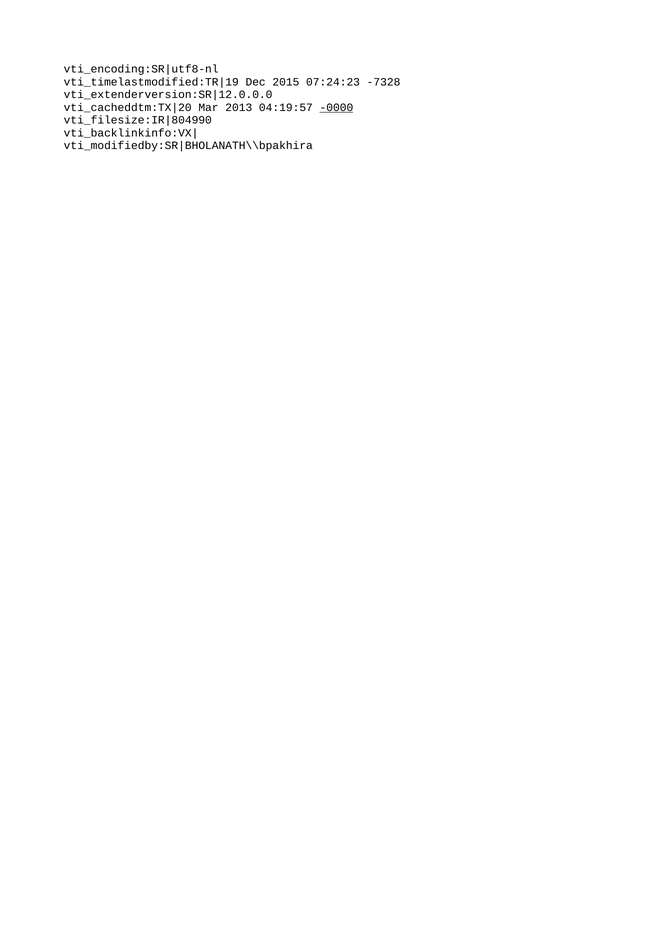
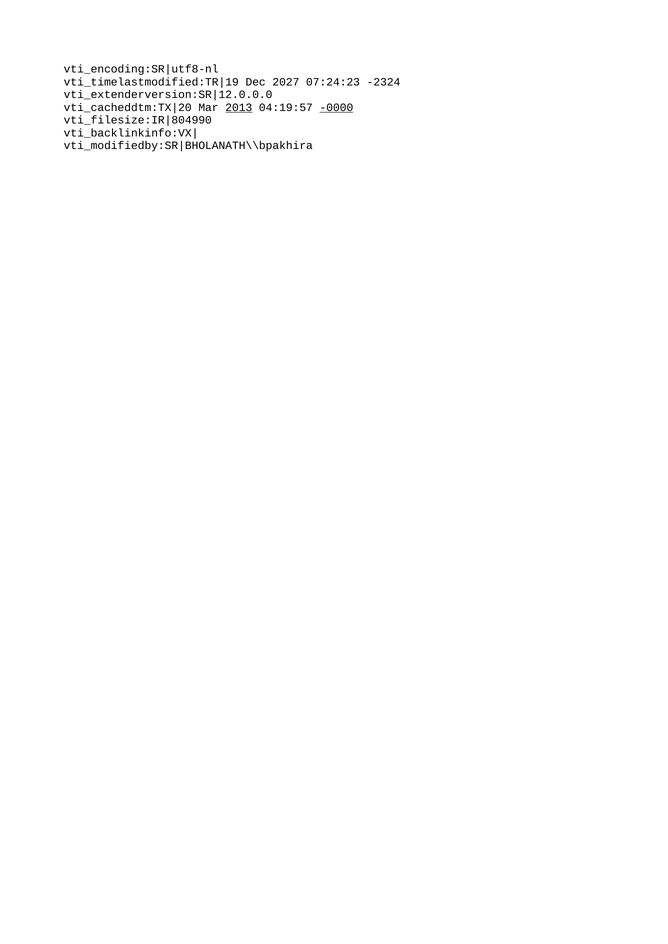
2015: 2015 -> 2027
-7328: -7328 -> -2324
2013 underline: none -> present
